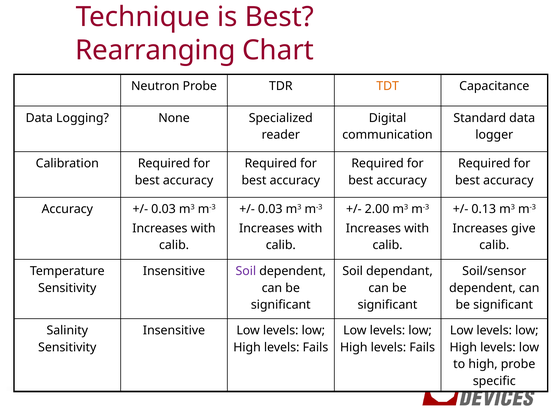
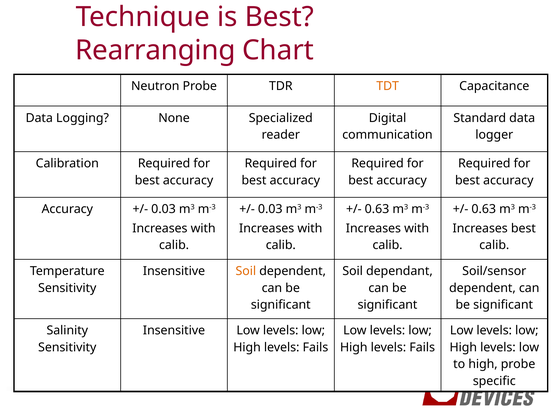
2.00 at (377, 209): 2.00 -> 0.63
0.13 at (484, 209): 0.13 -> 0.63
Increases give: give -> best
Soil at (246, 271) colour: purple -> orange
